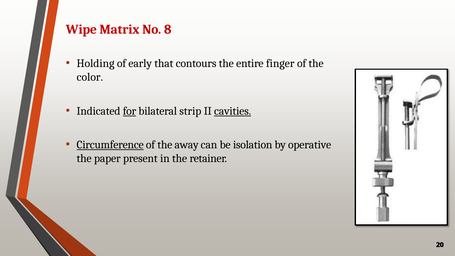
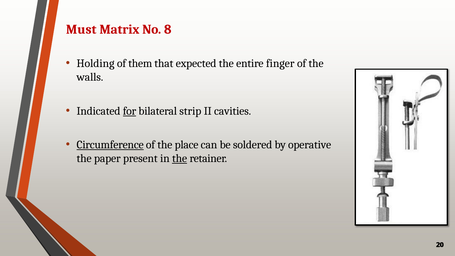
Wipe: Wipe -> Must
early: early -> them
contours: contours -> expected
color: color -> walls
cavities underline: present -> none
away: away -> place
isolation: isolation -> soldered
the at (180, 158) underline: none -> present
